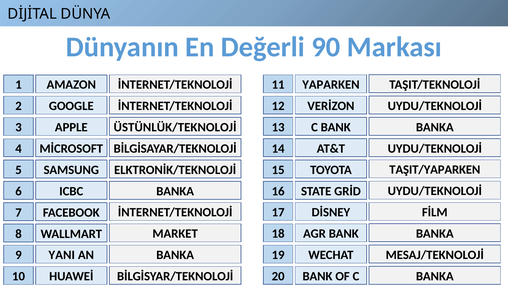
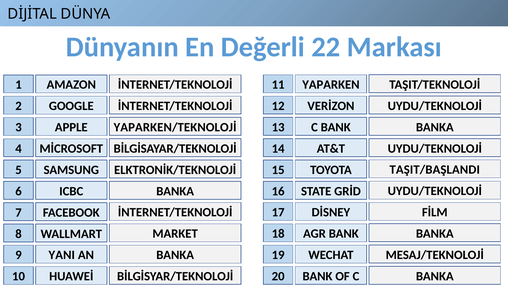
90: 90 -> 22
ÜSTÜNLÜK/TEKNOLOJİ: ÜSTÜNLÜK/TEKNOLOJİ -> YAPARKEN/TEKNOLOJİ
TAŞIT/YAPARKEN: TAŞIT/YAPARKEN -> TAŞIT/BAŞLANDI
